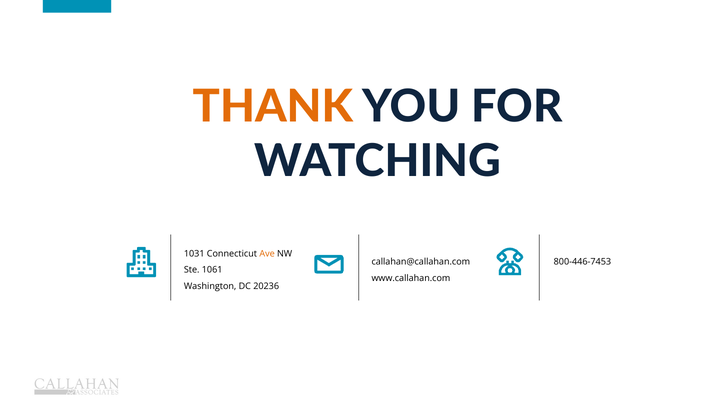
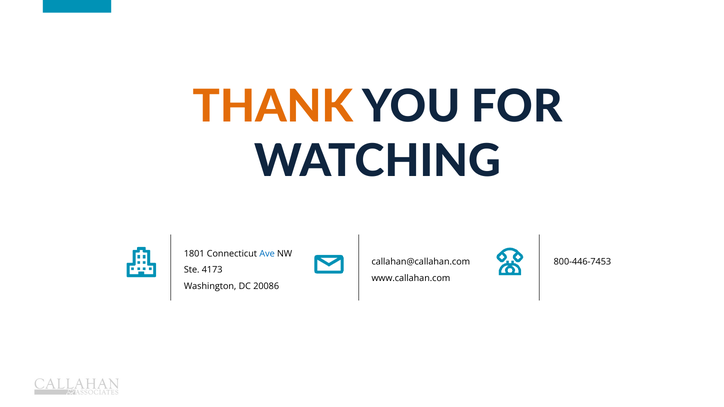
1031: 1031 -> 1801
Ave colour: orange -> blue
1061: 1061 -> 4173
20236: 20236 -> 20086
